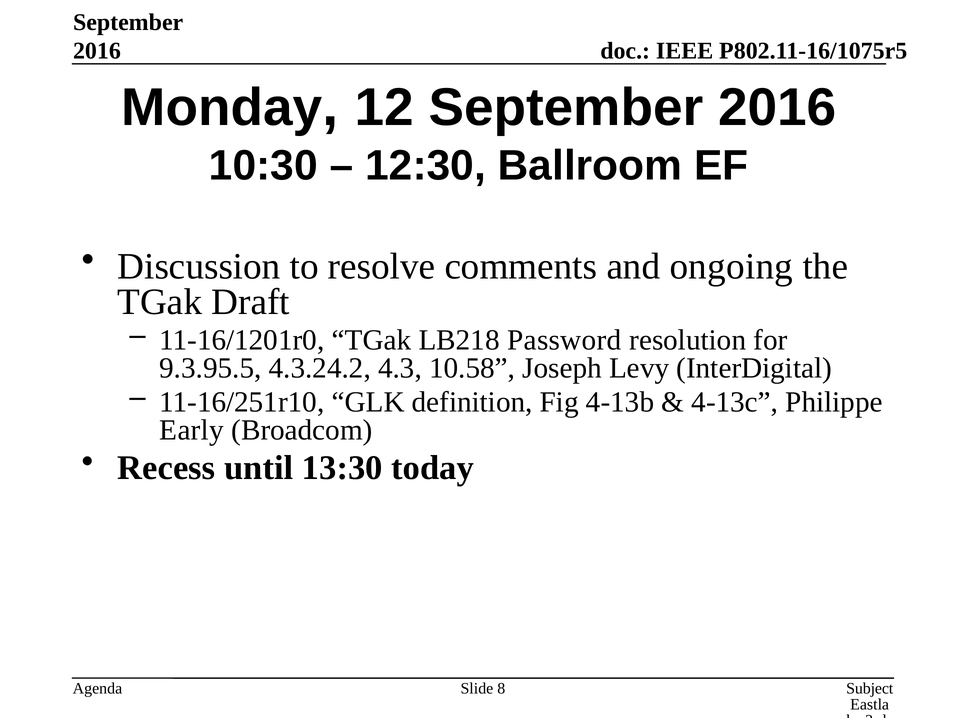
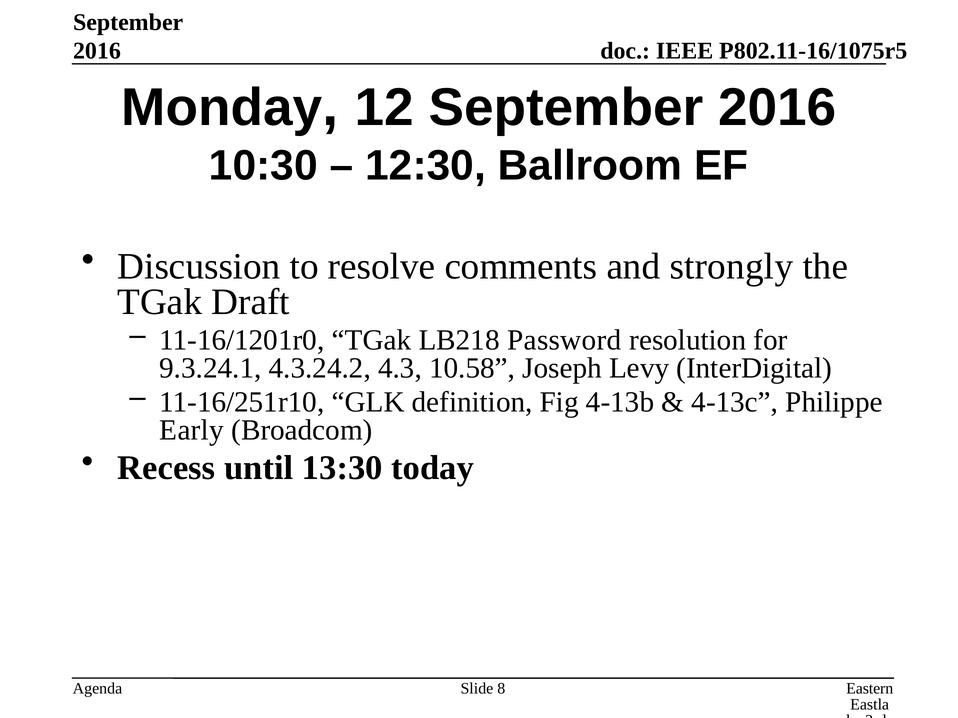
ongoing: ongoing -> strongly
9.3.95.5: 9.3.95.5 -> 9.3.24.1
Subject: Subject -> Eastern
